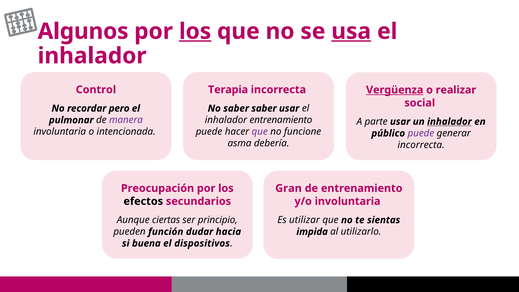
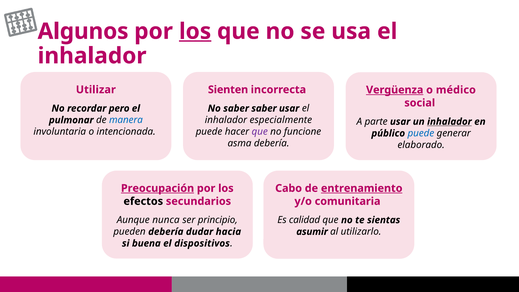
usa underline: present -> none
Control: Control -> Utilizar
Terapia: Terapia -> Sienten
realizar: realizar -> médico
inhalador entrenamiento: entrenamiento -> especialmente
manera colour: purple -> blue
puede at (421, 133) colour: purple -> blue
incorrecta at (421, 145): incorrecta -> elaborado
Preocupación underline: none -> present
Gran: Gran -> Cabo
entrenamiento at (362, 188) underline: none -> present
y/o involuntaria: involuntaria -> comunitaria
ciertas: ciertas -> nunca
utilizar: utilizar -> calidad
pueden función: función -> debería
impida: impida -> asumir
